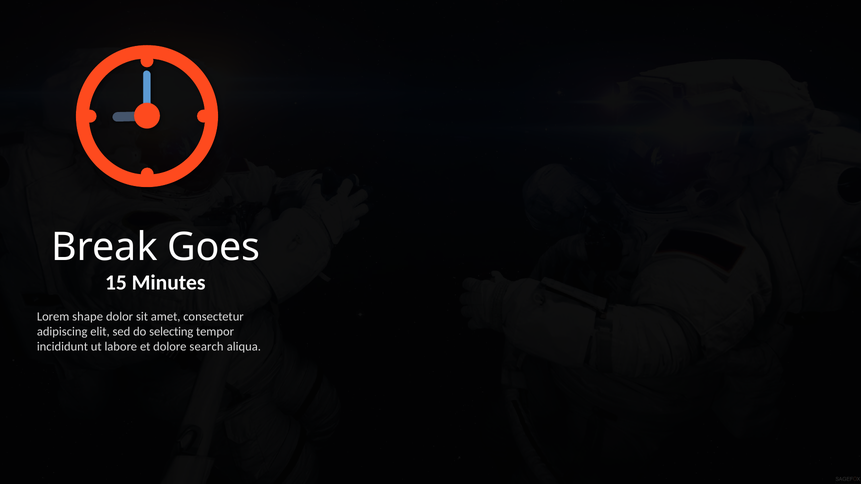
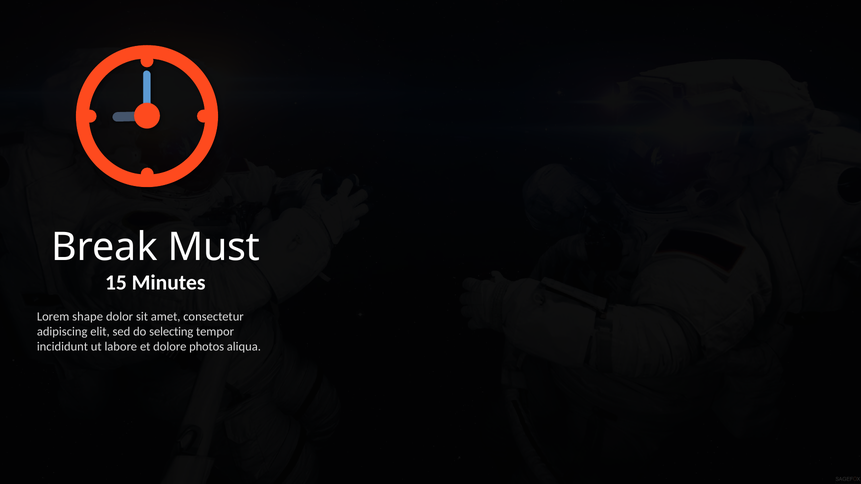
Goes: Goes -> Must
search: search -> photos
